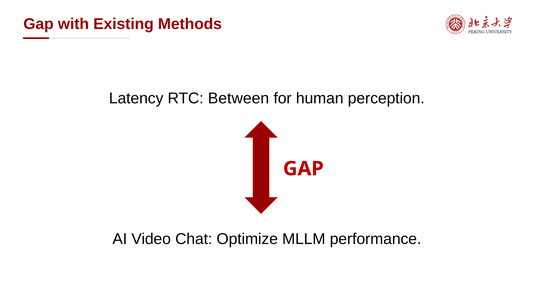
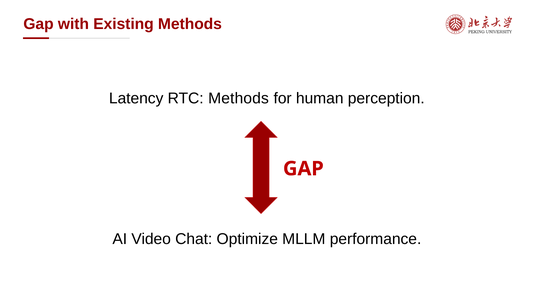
RTC Between: Between -> Methods
